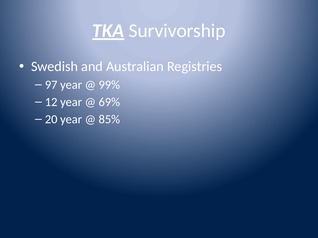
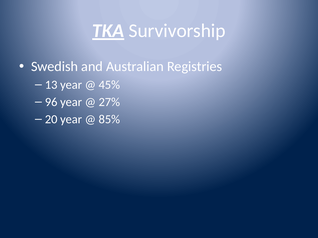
97: 97 -> 13
99%: 99% -> 45%
12: 12 -> 96
69%: 69% -> 27%
